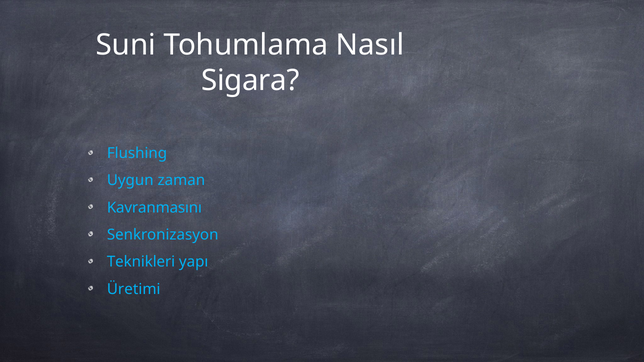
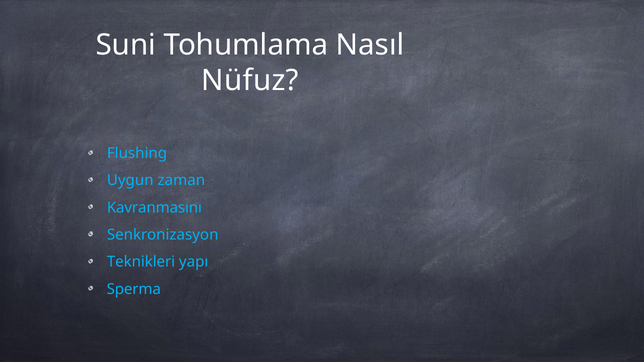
Sigara: Sigara -> Nüfuz
Üretimi: Üretimi -> Sperma
